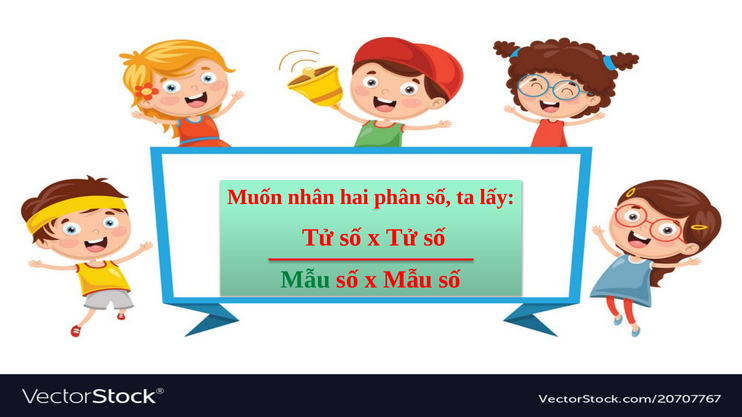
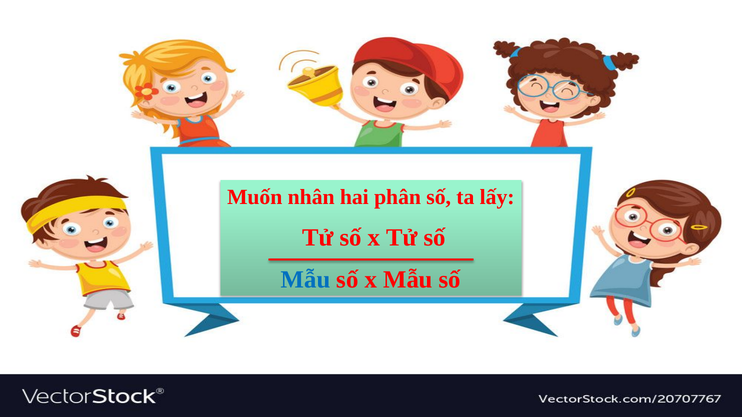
Mẫu at (306, 280) colour: green -> blue
